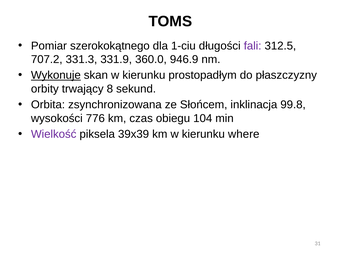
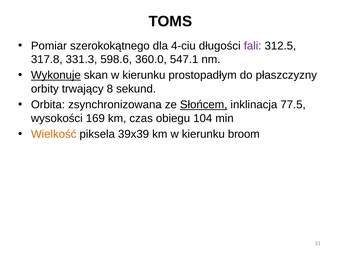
1-ciu: 1-ciu -> 4-ciu
707.2: 707.2 -> 317.8
331.9: 331.9 -> 598.6
946.9: 946.9 -> 547.1
Słońcem underline: none -> present
99.8: 99.8 -> 77.5
776: 776 -> 169
Wielkość colour: purple -> orange
where: where -> broom
